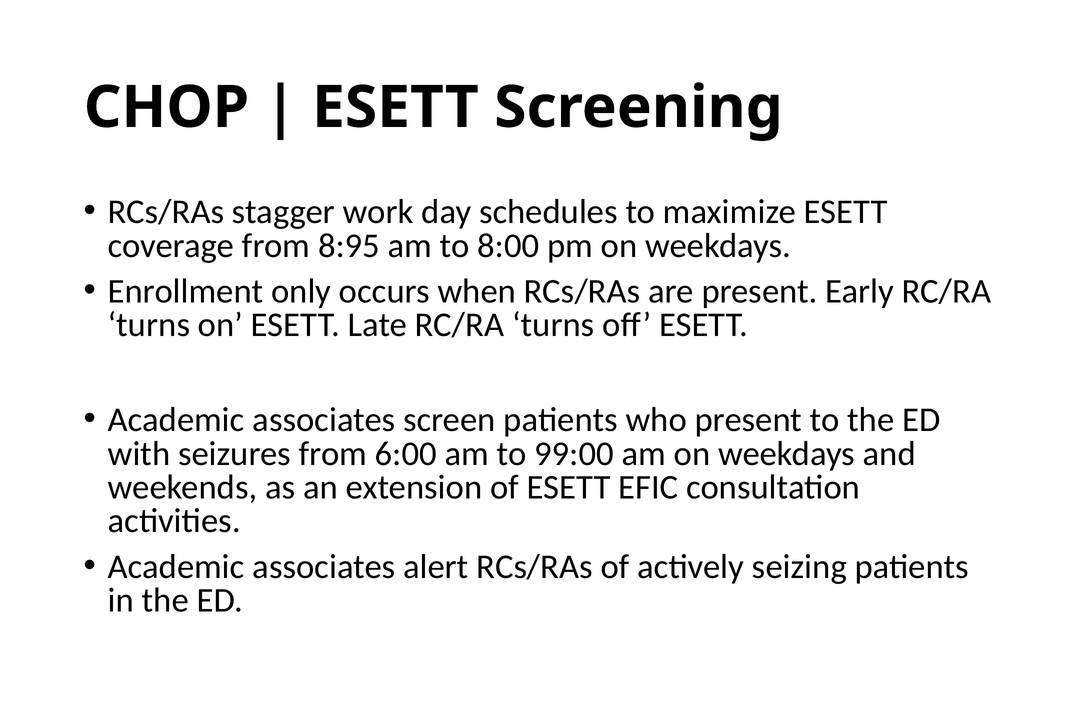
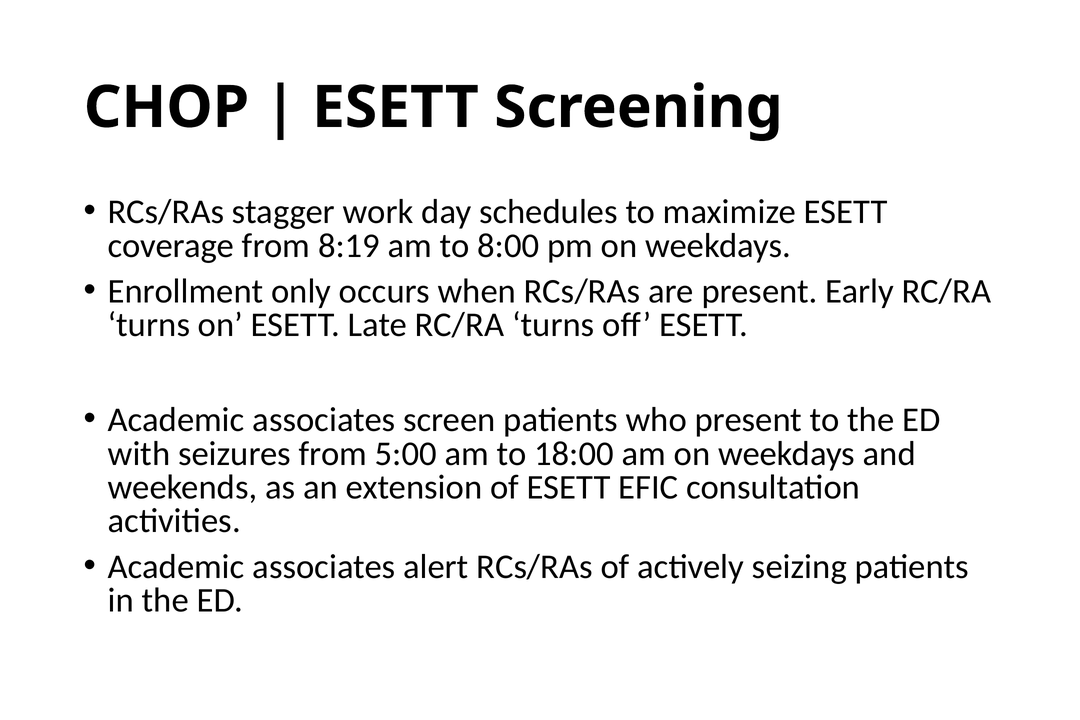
8:95: 8:95 -> 8:19
6:00: 6:00 -> 5:00
99:00: 99:00 -> 18:00
